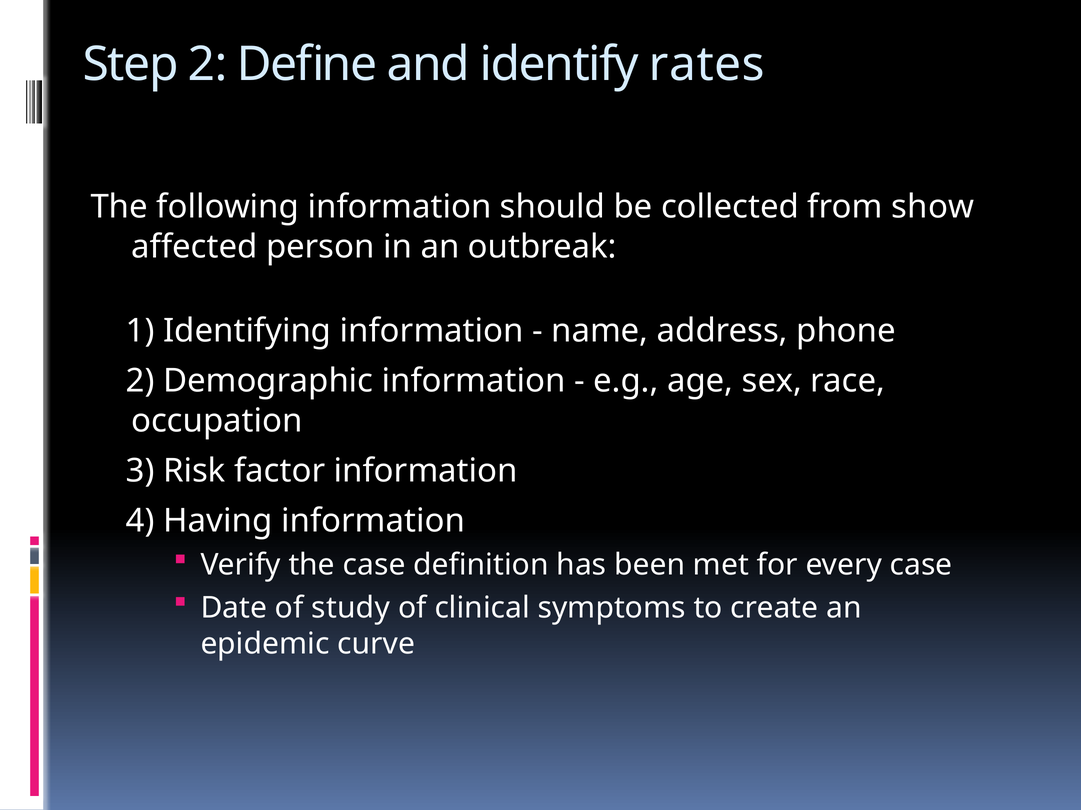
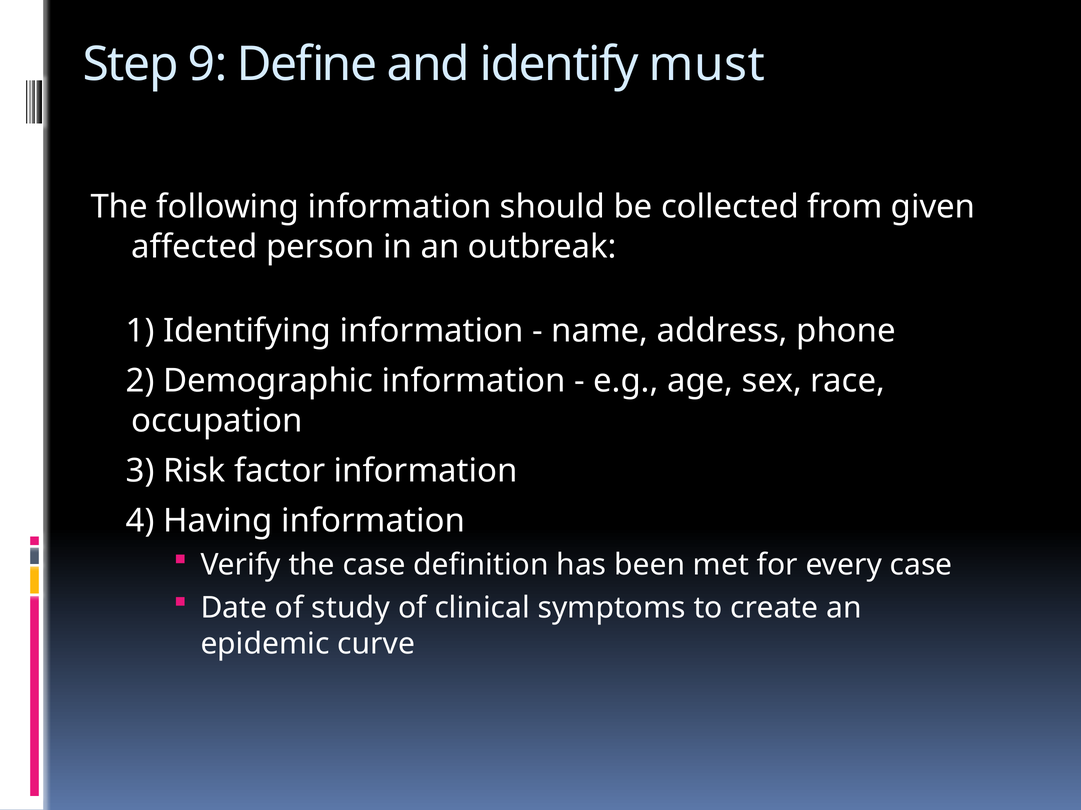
Step 2: 2 -> 9
rates: rates -> must
show: show -> given
